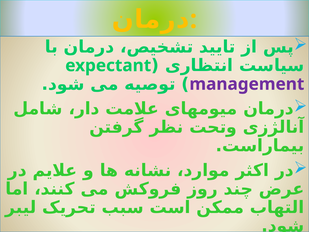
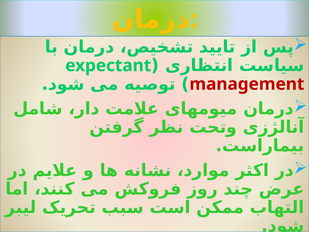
management colour: purple -> red
